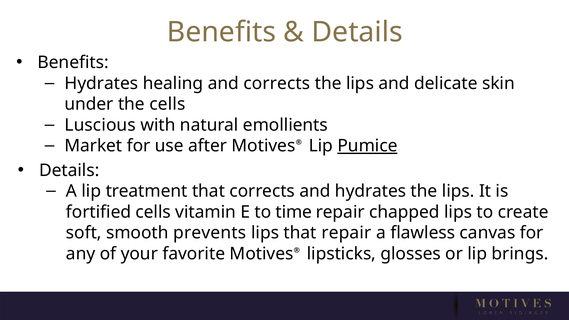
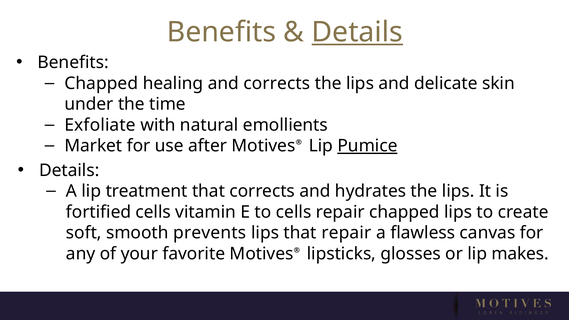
Details at (357, 32) underline: none -> present
Hydrates at (101, 83): Hydrates -> Chapped
the cells: cells -> time
Luscious: Luscious -> Exfoliate
to time: time -> cells
brings: brings -> makes
